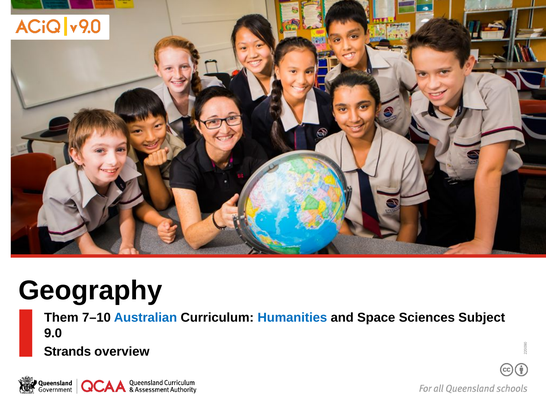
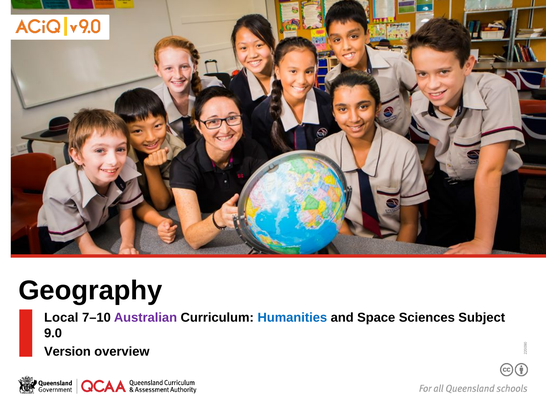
Them: Them -> Local
Australian colour: blue -> purple
Strands: Strands -> Version
